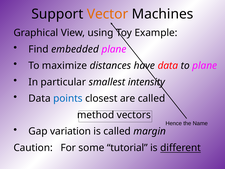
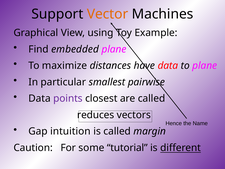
intensity: intensity -> pairwise
points colour: blue -> purple
method: method -> reduces
variation: variation -> intuition
